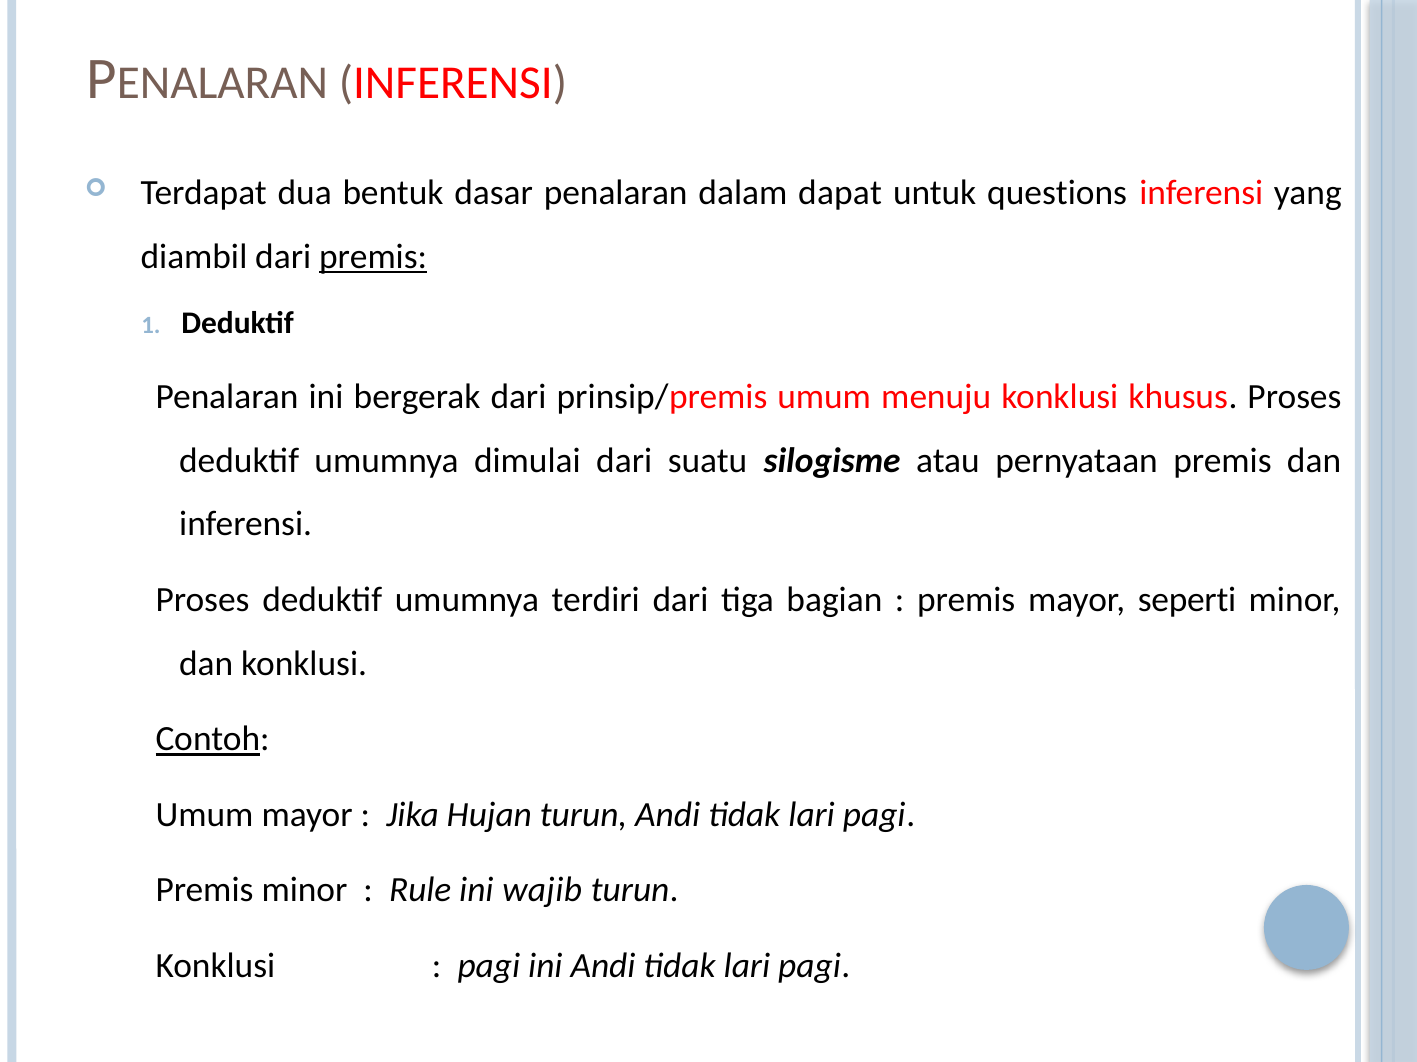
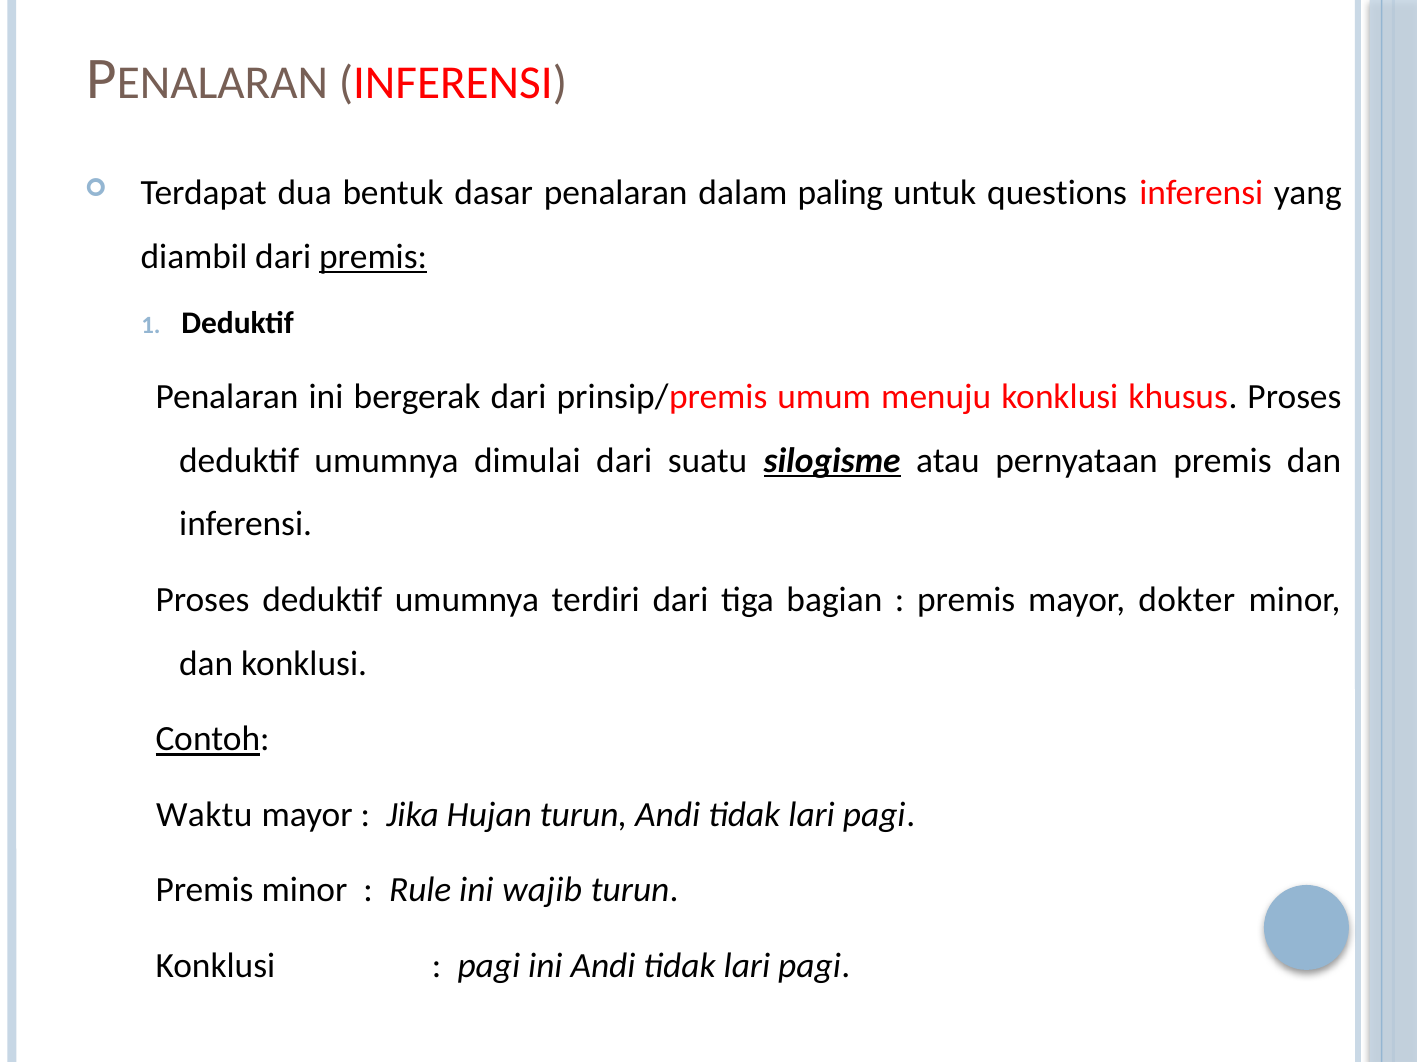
dapat: dapat -> paling
silogisme underline: none -> present
seperti: seperti -> dokter
Umum at (205, 815): Umum -> Waktu
